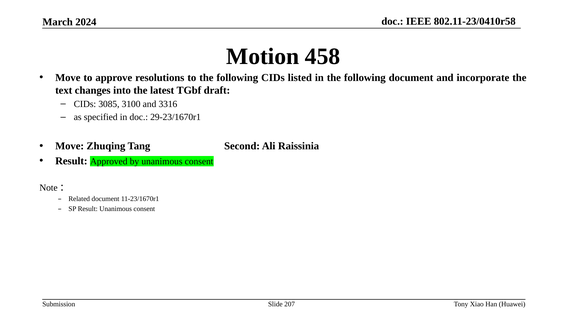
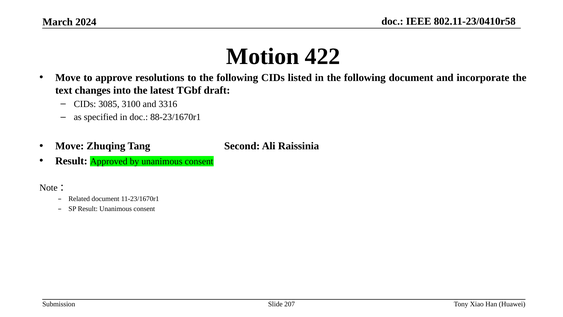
458: 458 -> 422
29-23/1670r1: 29-23/1670r1 -> 88-23/1670r1
